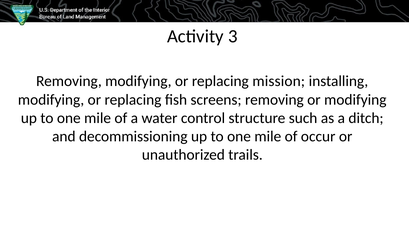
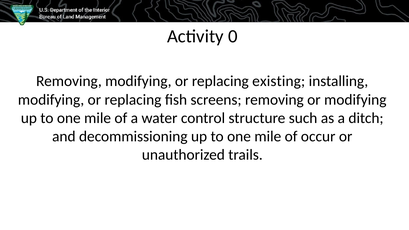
3: 3 -> 0
mission: mission -> existing
